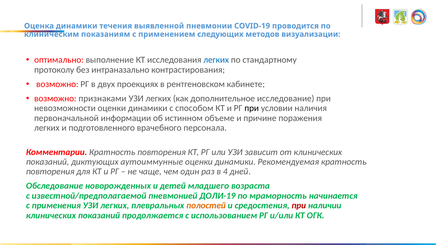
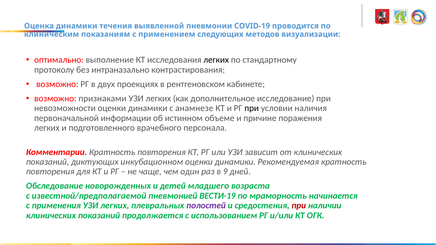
легких at (216, 60) colour: blue -> black
способом: способом -> анамнезе
аутоиммунные: аутоиммунные -> инкубационном
4: 4 -> 9
ДОЛИ-19: ДОЛИ-19 -> ВЕСТИ-19
полостей colour: orange -> purple
